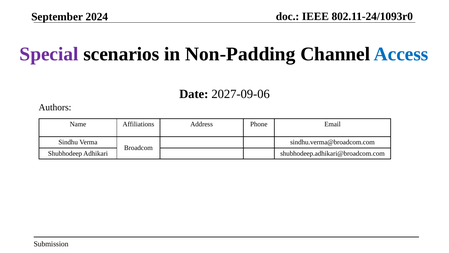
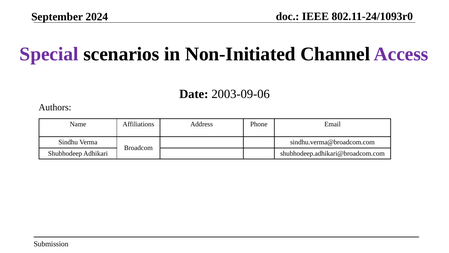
Non-Padding: Non-Padding -> Non-Initiated
Access colour: blue -> purple
2027-09-06: 2027-09-06 -> 2003-09-06
